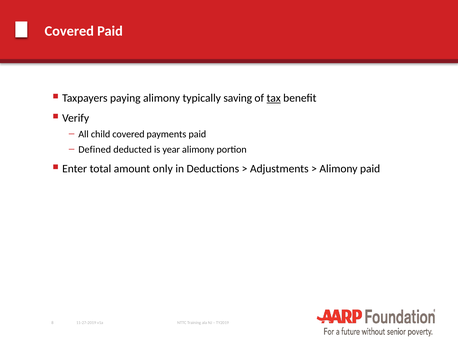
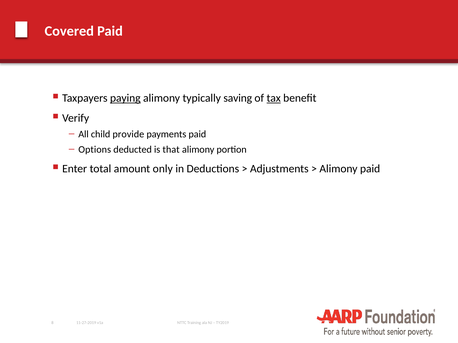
paying underline: none -> present
child covered: covered -> provide
Defined: Defined -> Options
year: year -> that
